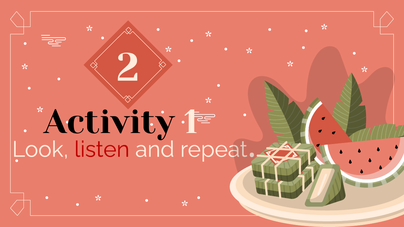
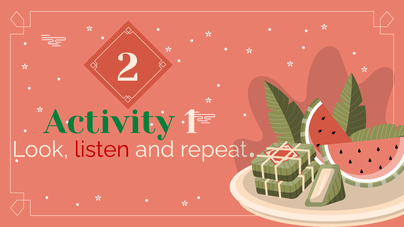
Activity colour: black -> green
